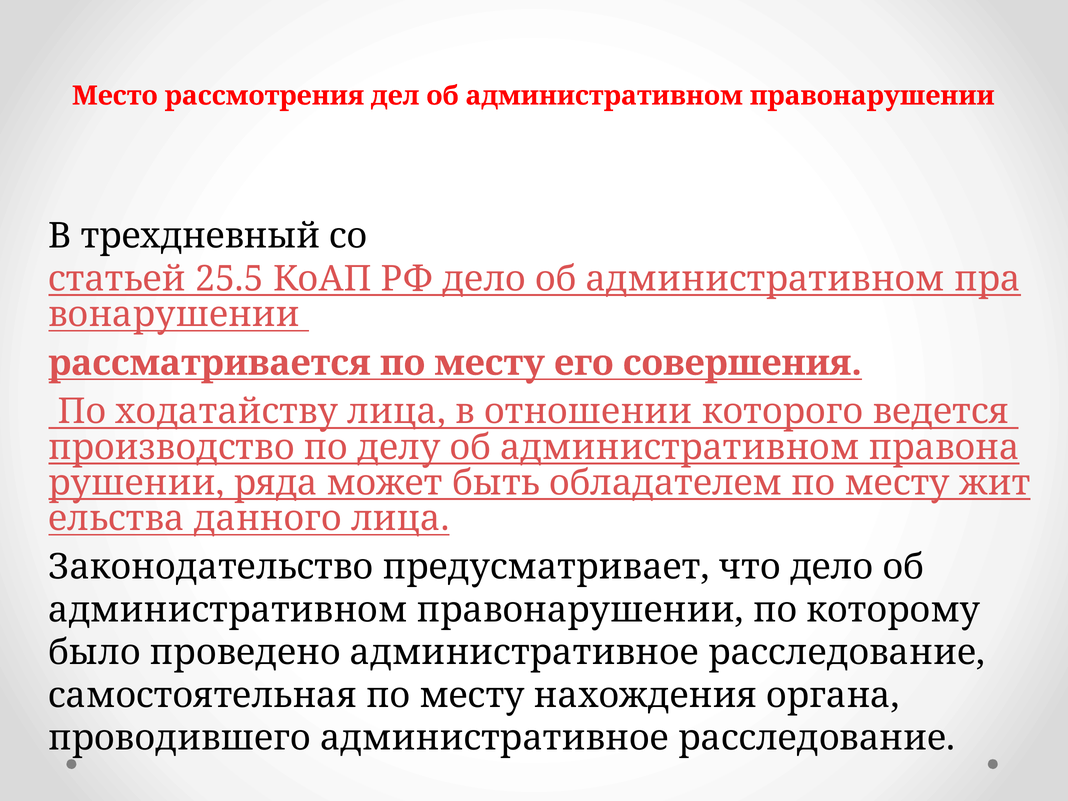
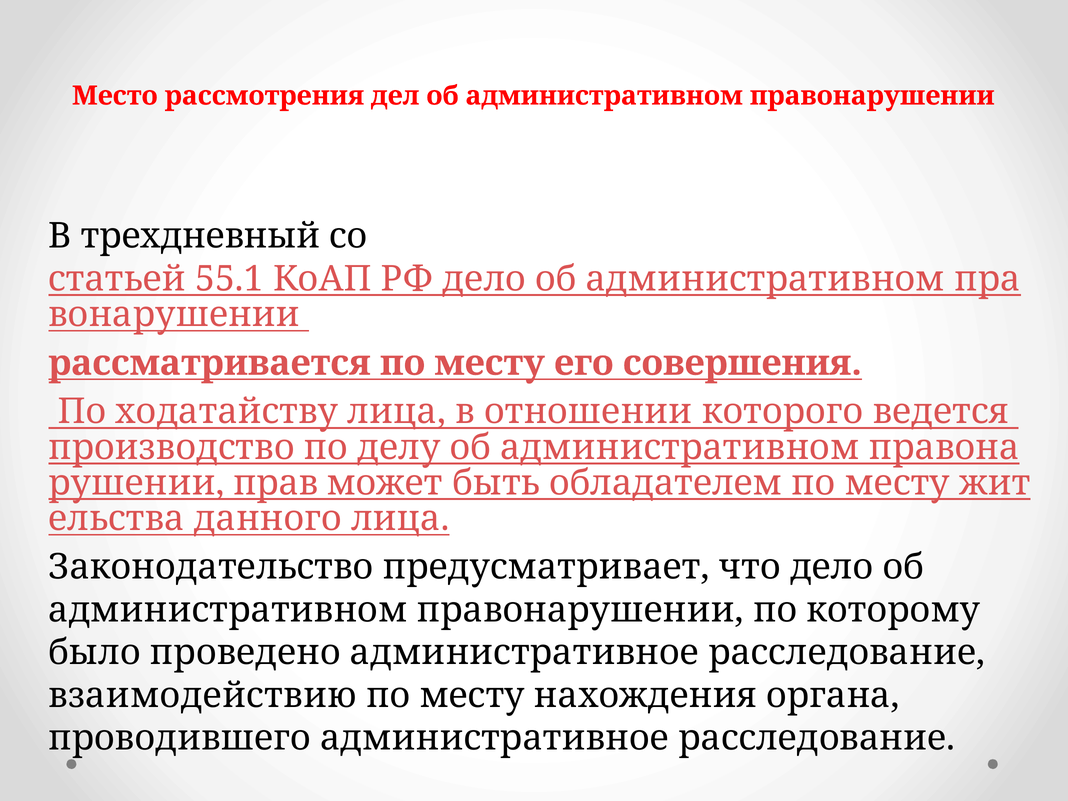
25.5: 25.5 -> 55.1
ряда: ряда -> прав
самостоятельная: самостоятельная -> взаимодействию
